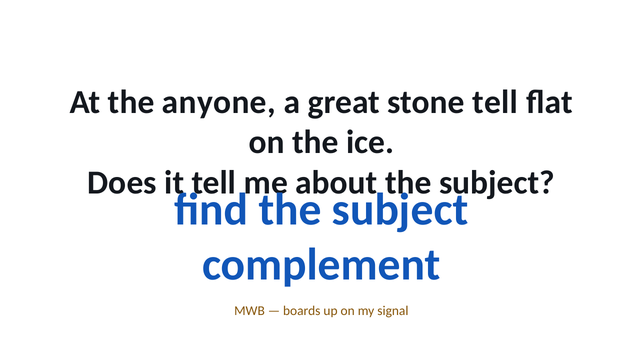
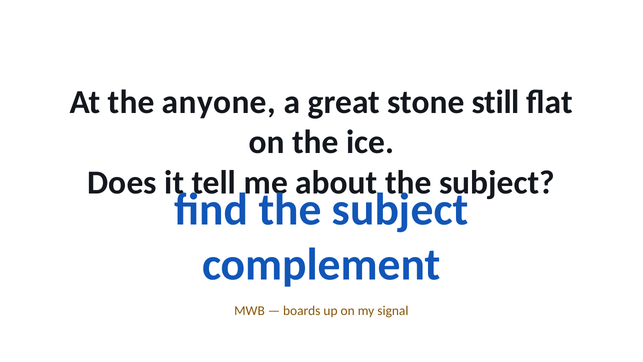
stone tell: tell -> still
